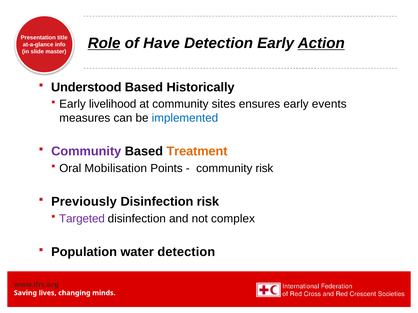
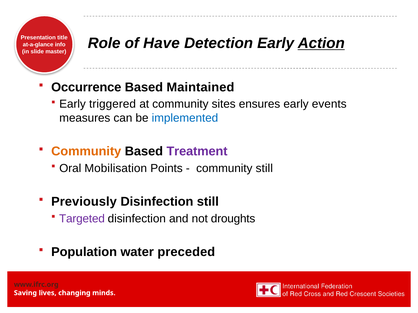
Role underline: present -> none
Understood: Understood -> Occurrence
Historically: Historically -> Maintained
livelihood: livelihood -> triggered
Community at (86, 152) colour: purple -> orange
Treatment colour: orange -> purple
community risk: risk -> still
Disinfection risk: risk -> still
complex: complex -> droughts
water detection: detection -> preceded
